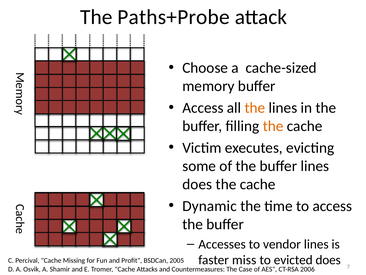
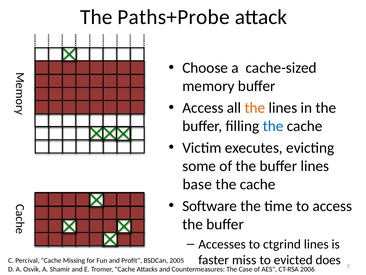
the at (273, 126) colour: orange -> blue
does at (197, 184): does -> base
Dynamic: Dynamic -> Software
vendor: vendor -> ctgrind
